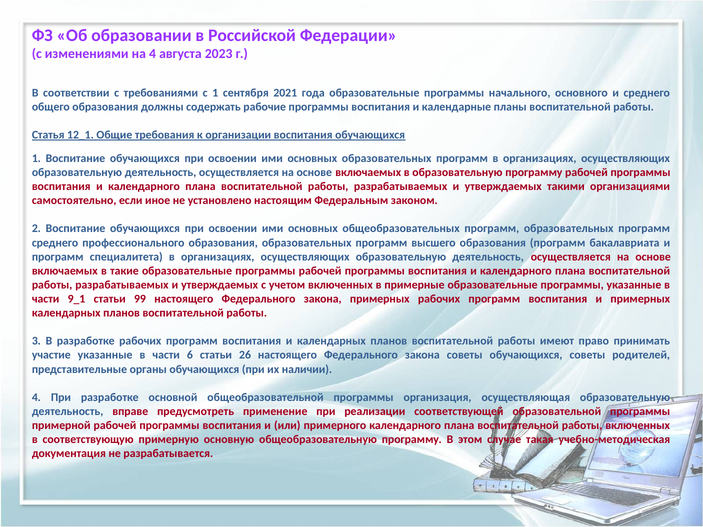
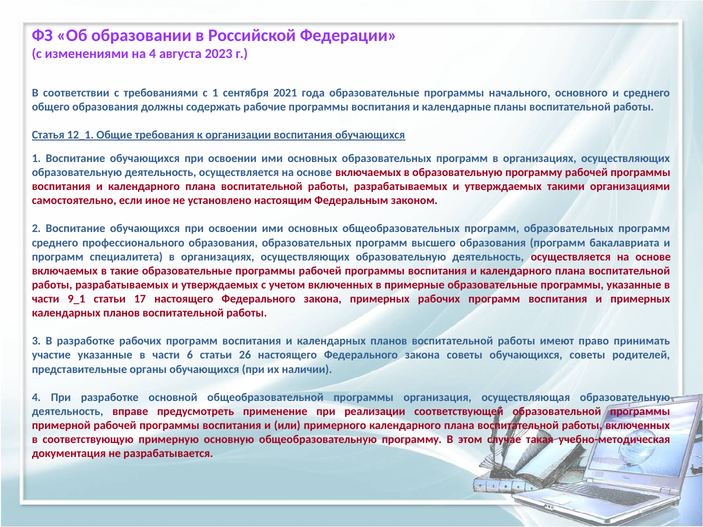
99: 99 -> 17
